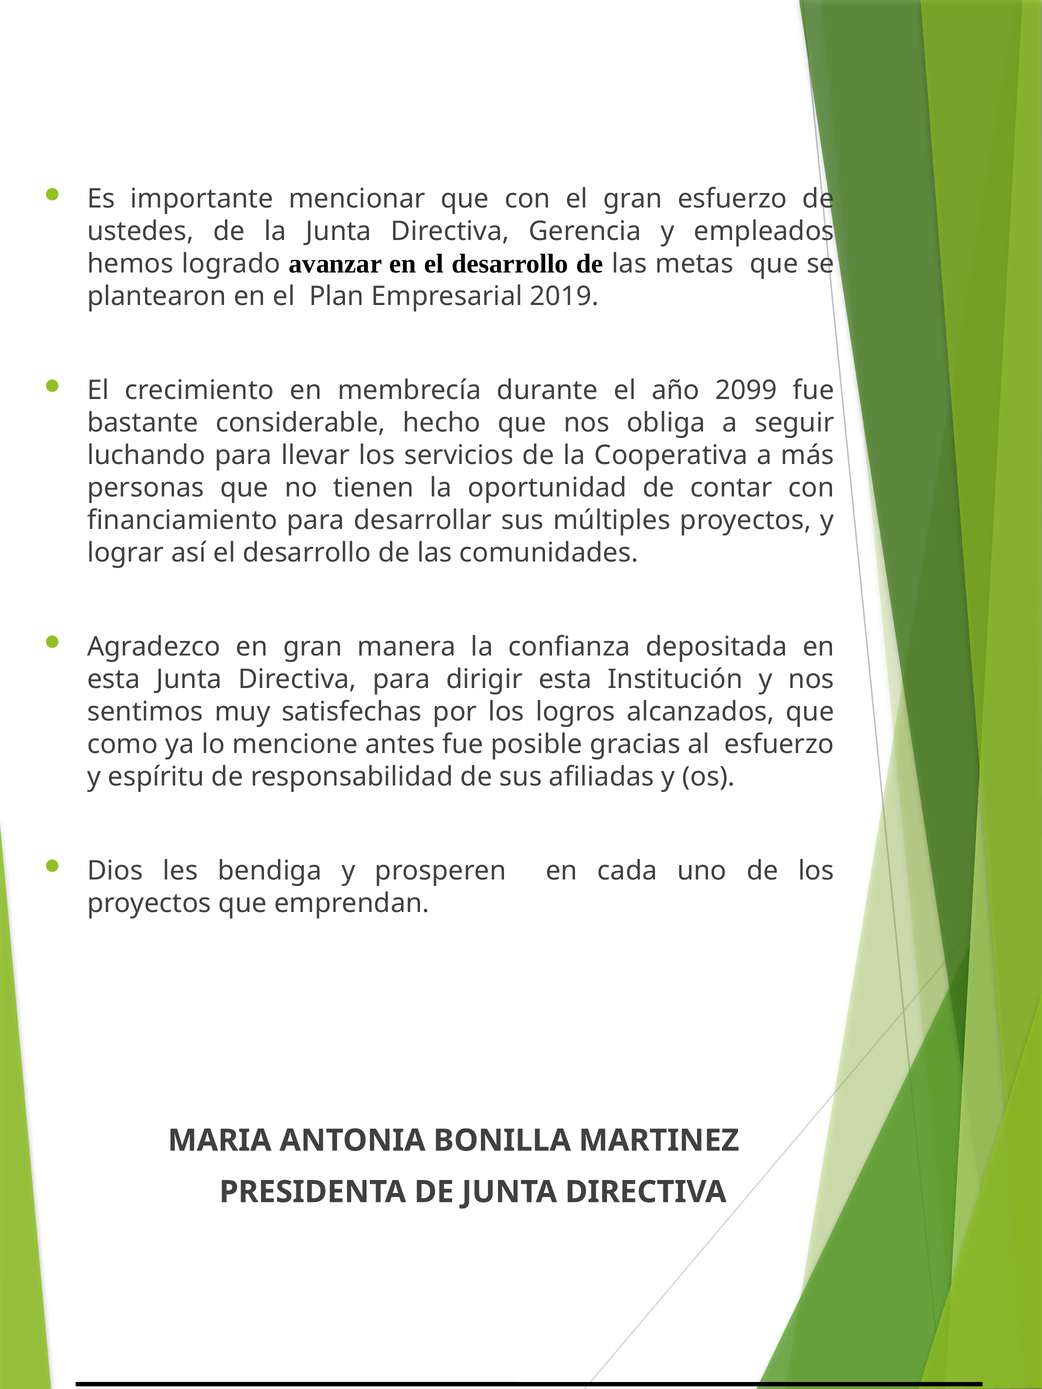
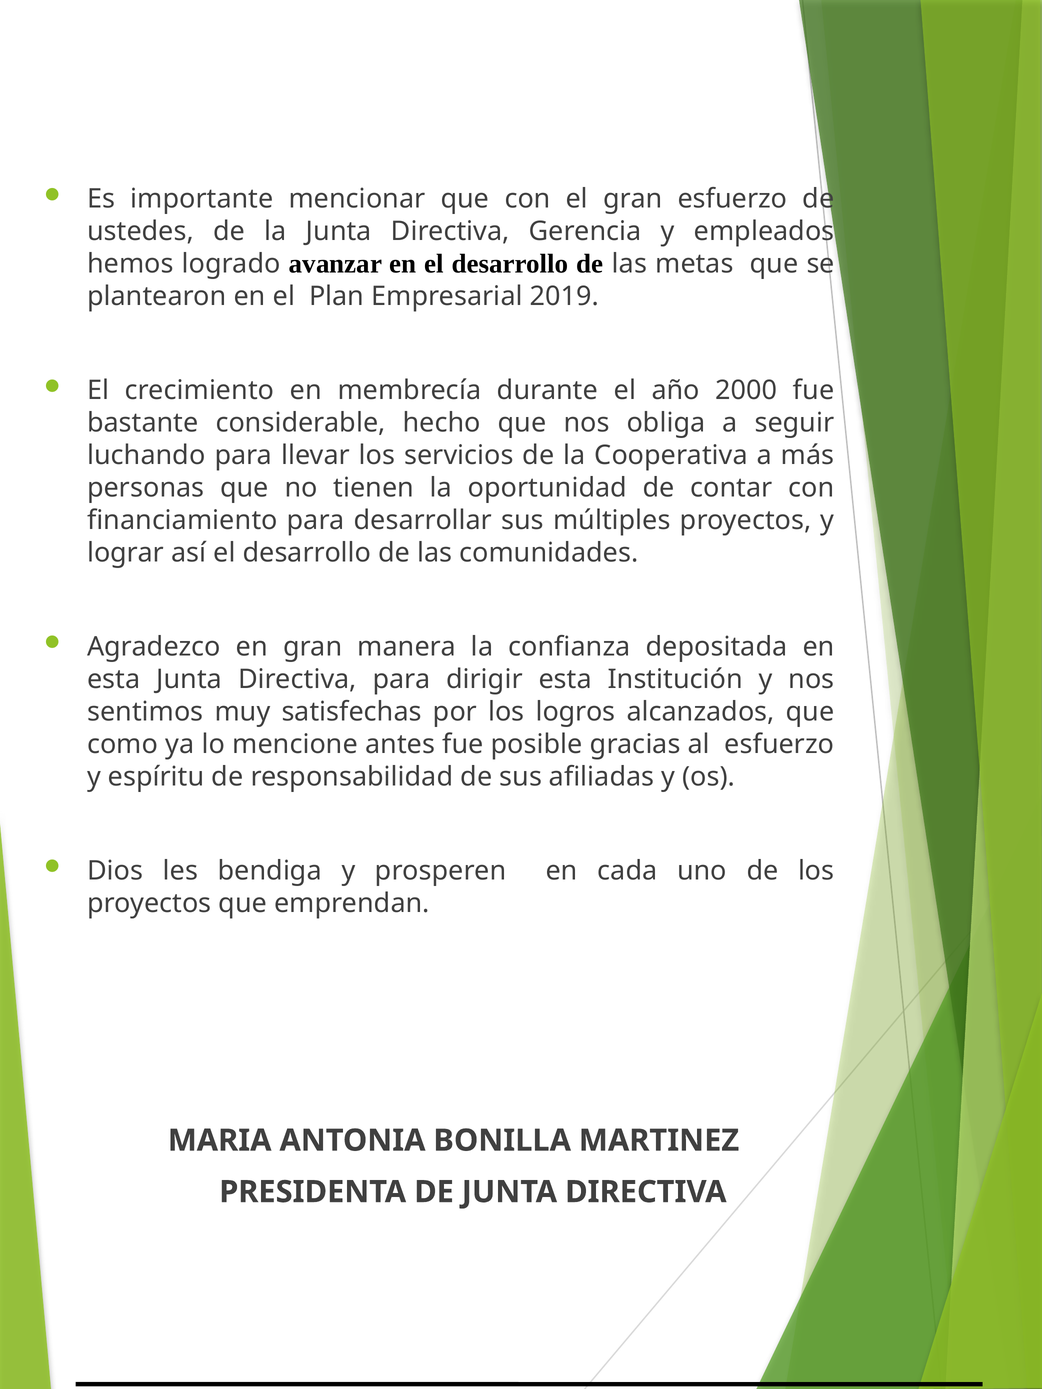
2099: 2099 -> 2000
